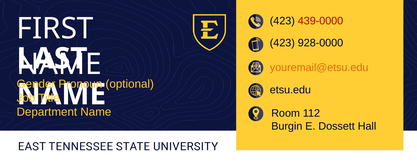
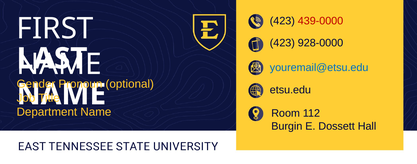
youremail@etsu.edu colour: orange -> blue
